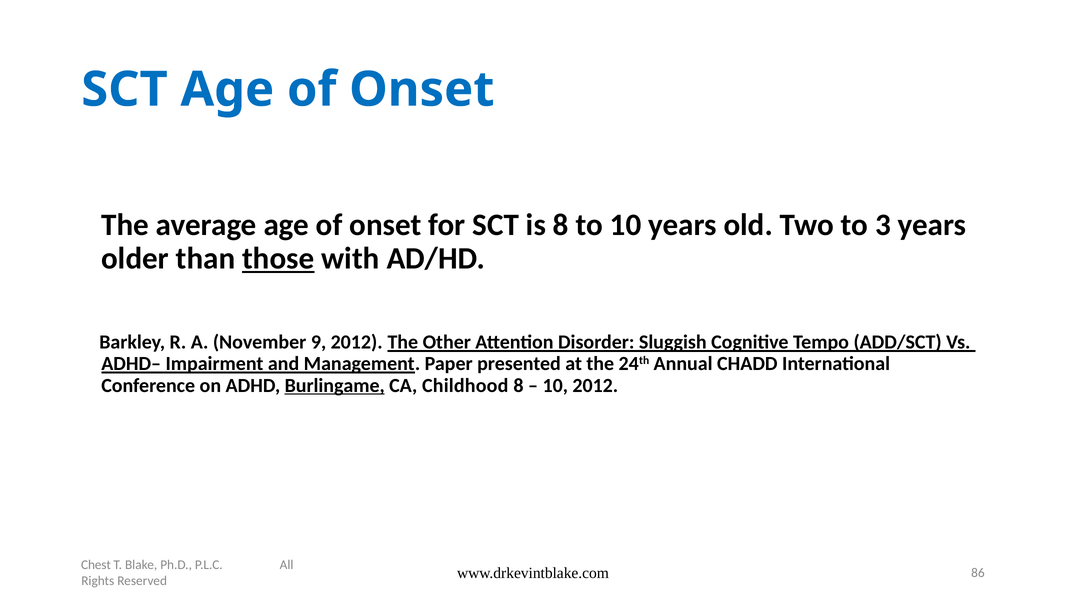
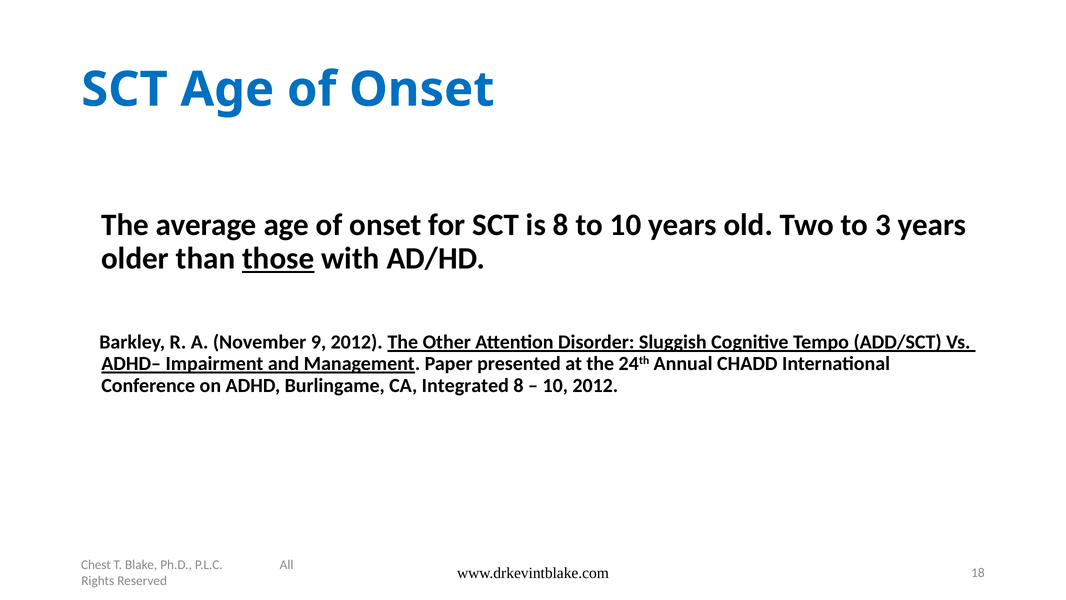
Burlingame underline: present -> none
Childhood: Childhood -> Integrated
86: 86 -> 18
